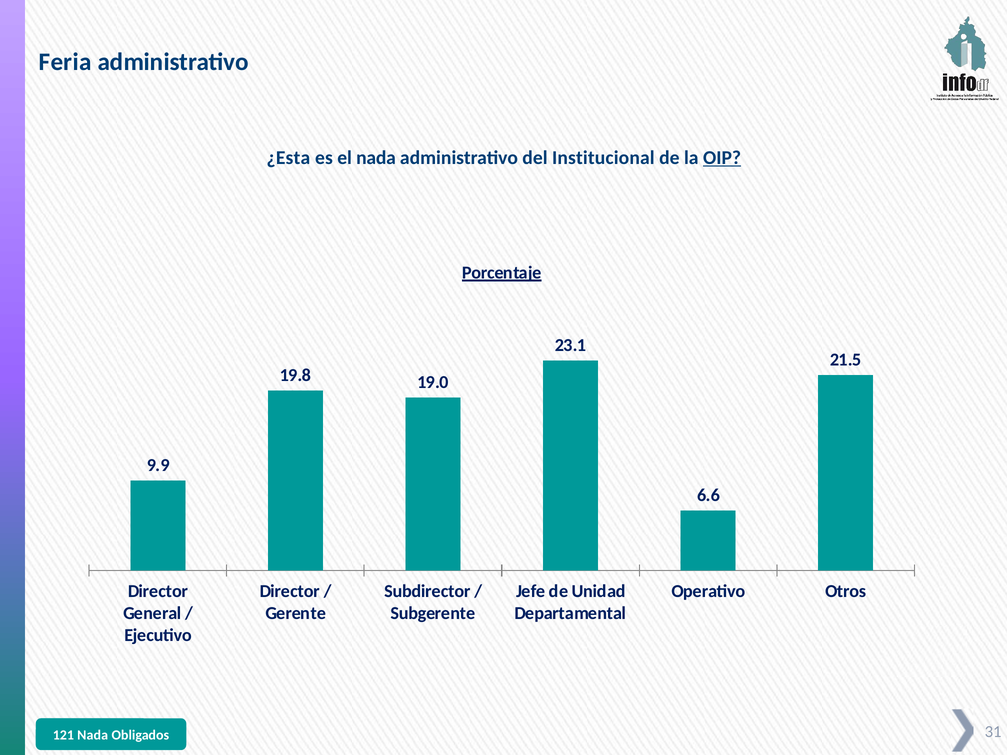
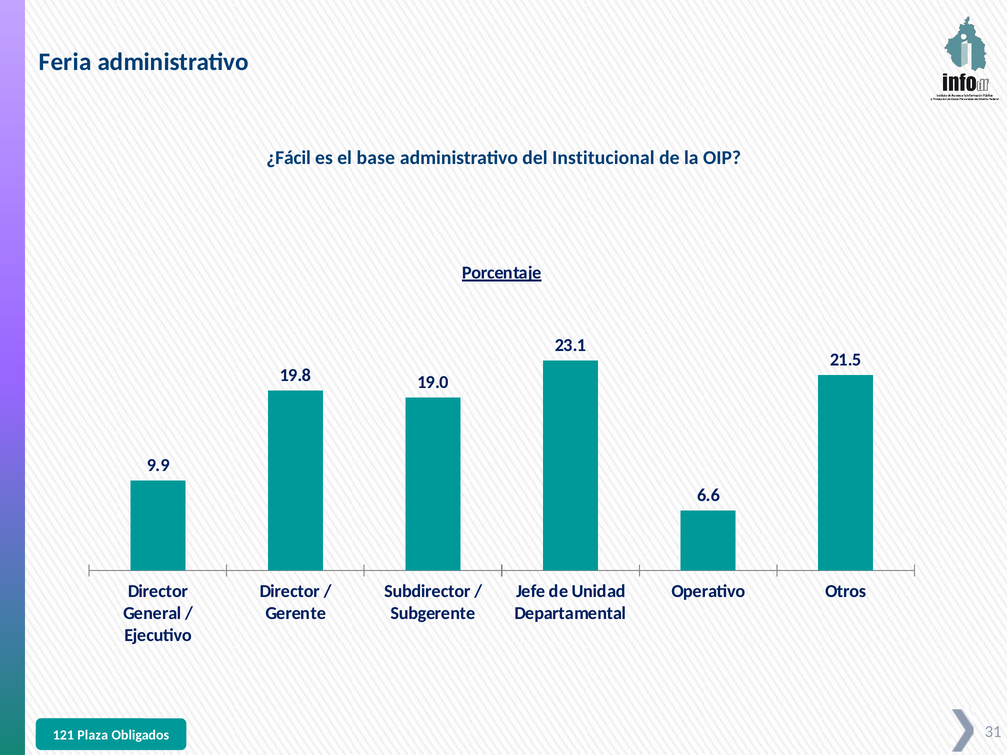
¿Esta: ¿Esta -> ¿Fácil
el nada: nada -> base
OIP underline: present -> none
121 Nada: Nada -> Plaza
